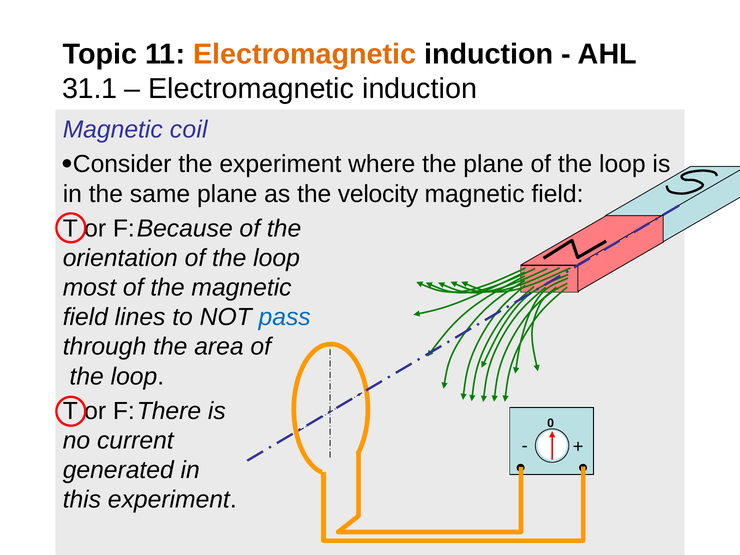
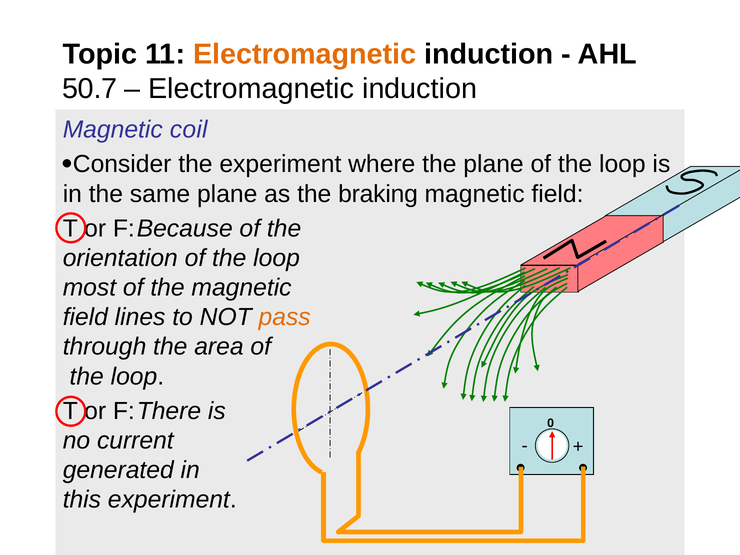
31.1: 31.1 -> 50.7
velocity: velocity -> braking
pass colour: blue -> orange
